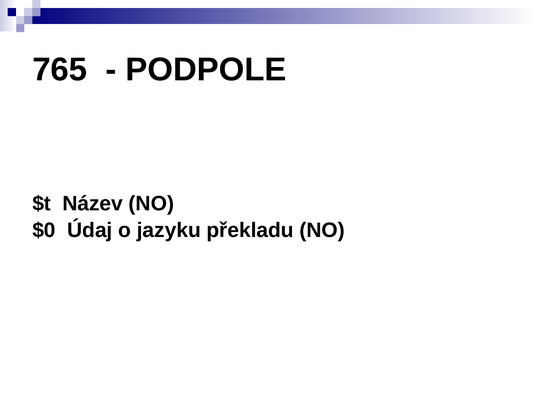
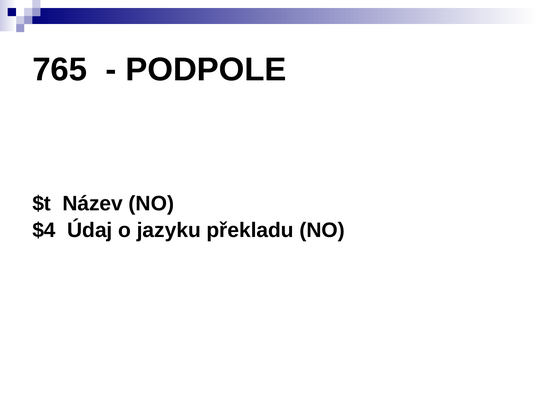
$0: $0 -> $4
